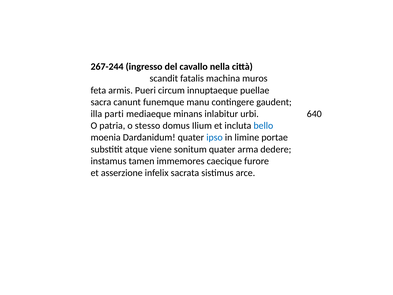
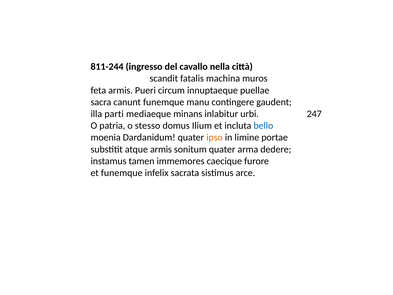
267-244: 267-244 -> 811-244
640: 640 -> 247
ipso colour: blue -> orange
atque viene: viene -> armis
et asserzione: asserzione -> funemque
